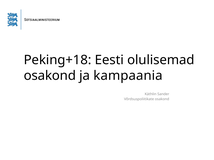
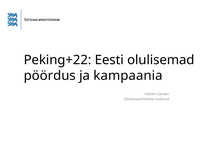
Peking+18: Peking+18 -> Peking+22
osakond at (50, 76): osakond -> pöördus
